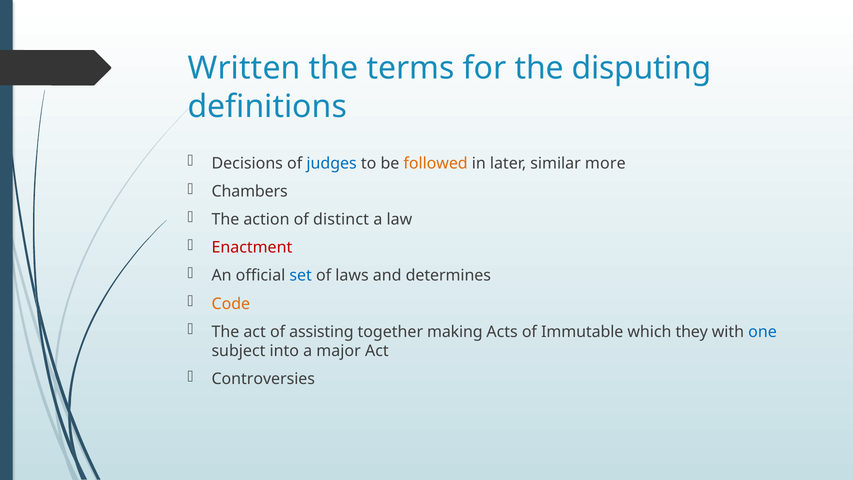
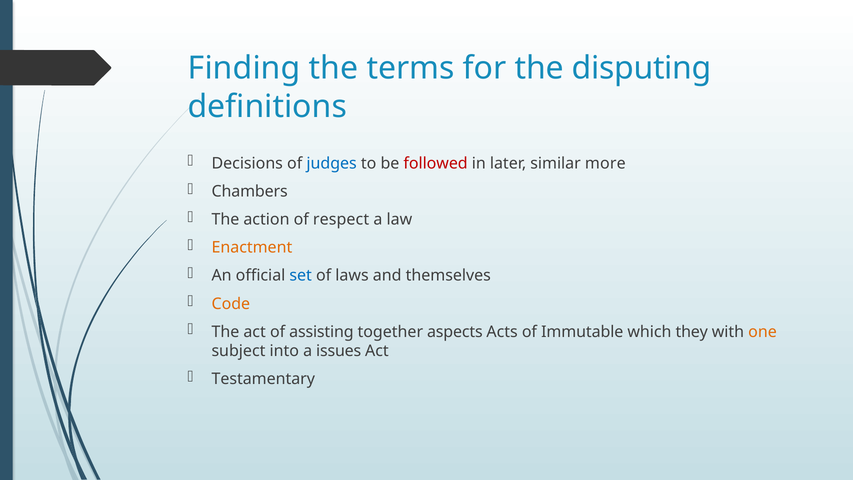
Written: Written -> Finding
followed colour: orange -> red
distinct: distinct -> respect
Enactment colour: red -> orange
determines: determines -> themselves
making: making -> aspects
one colour: blue -> orange
major: major -> issues
Controversies: Controversies -> Testamentary
